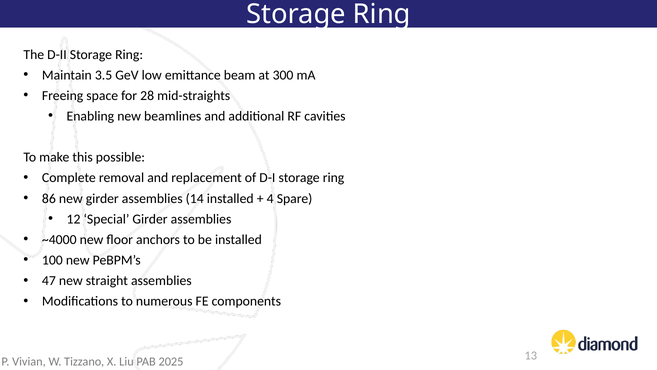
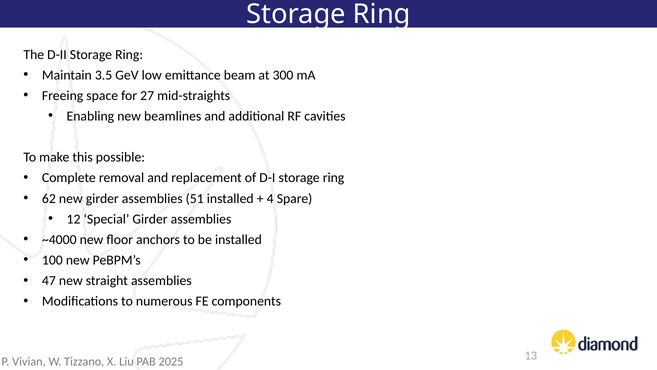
28: 28 -> 27
86: 86 -> 62
14: 14 -> 51
